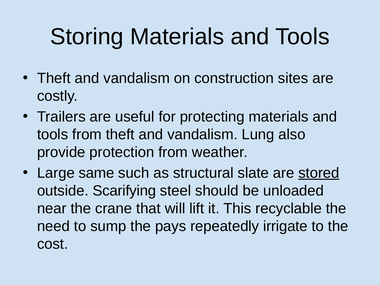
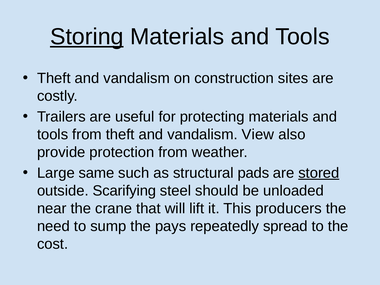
Storing underline: none -> present
Lung: Lung -> View
slate: slate -> pads
recyclable: recyclable -> producers
irrigate: irrigate -> spread
